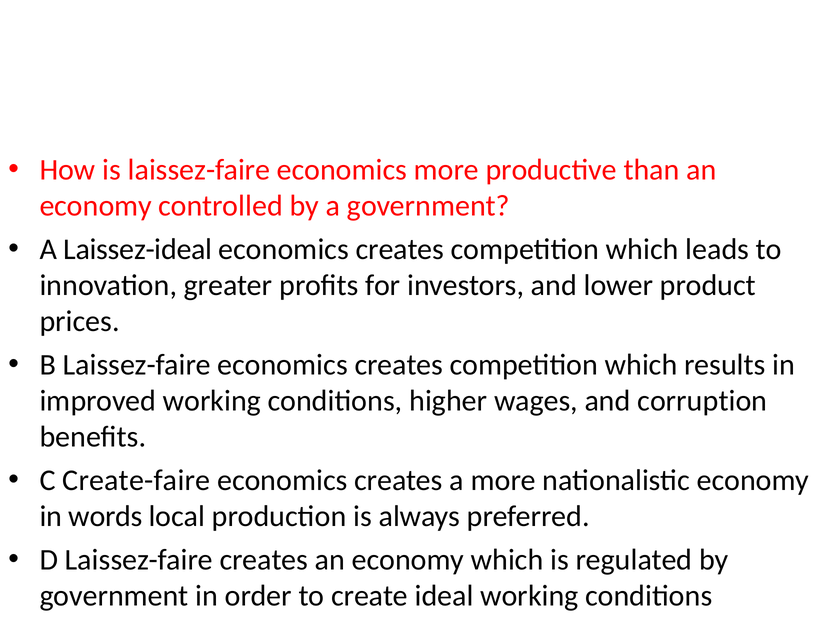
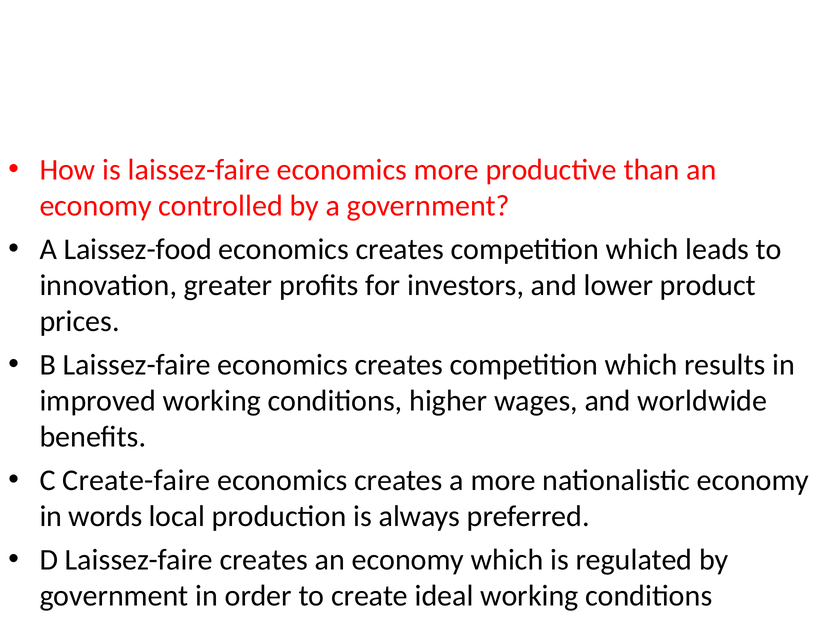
Laissez-ideal: Laissez-ideal -> Laissez-food
corruption: corruption -> worldwide
